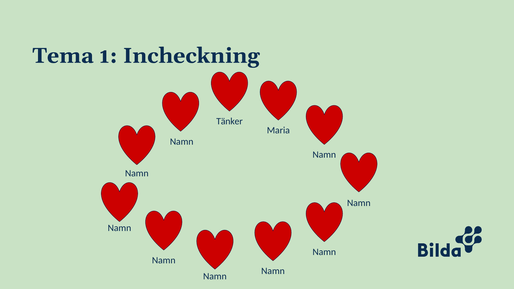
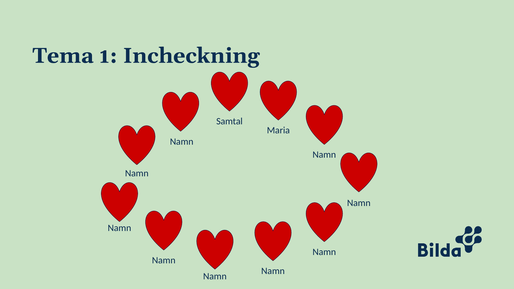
Tänker: Tänker -> Samtal
